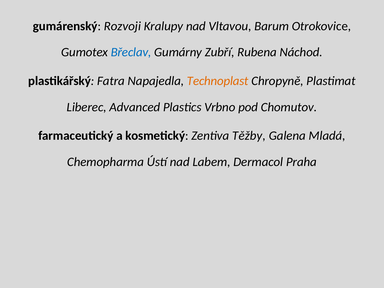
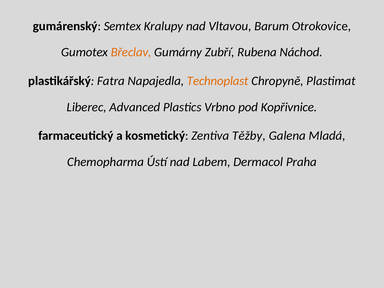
Rozvoji: Rozvoji -> Semtex
Břeclav colour: blue -> orange
Chomutov: Chomutov -> Kopřivnice
